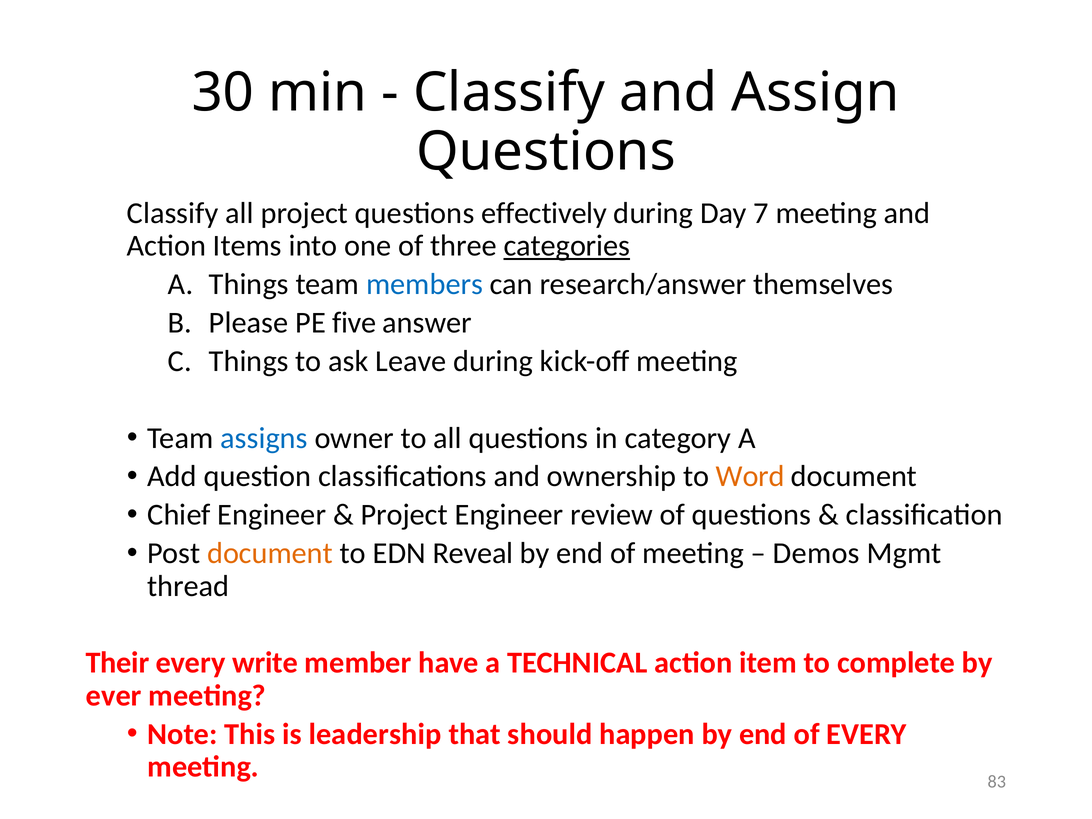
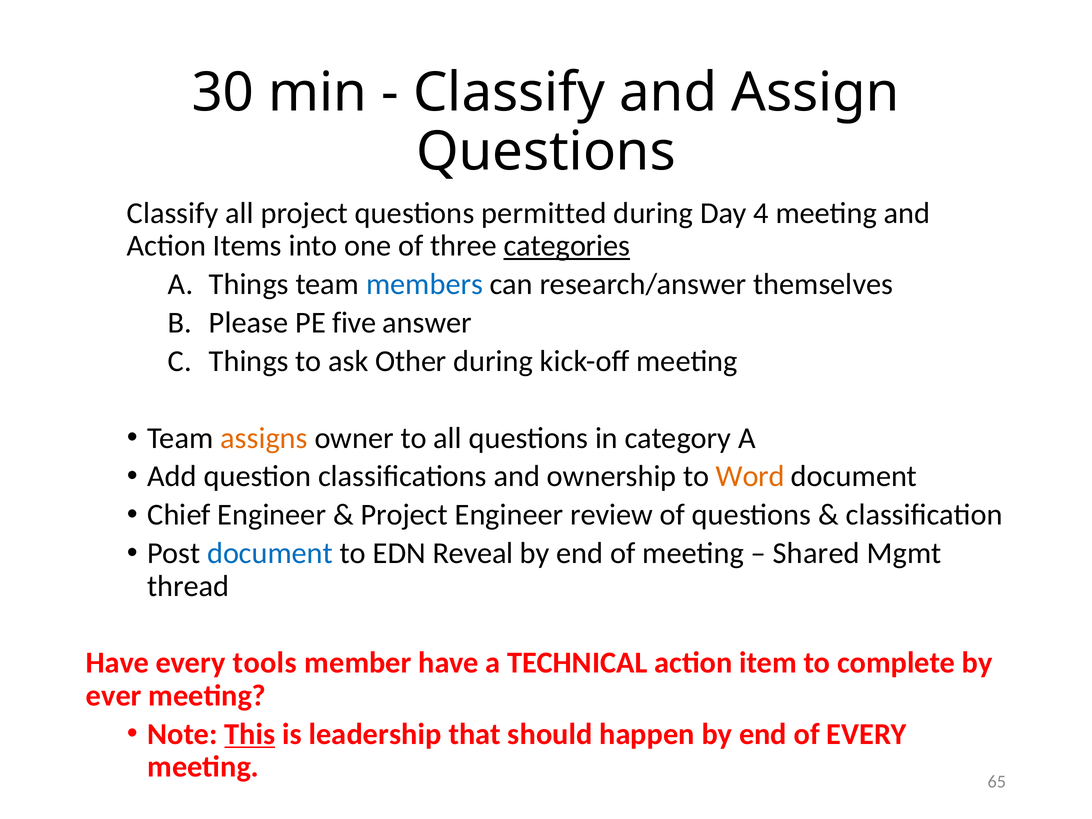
effectively: effectively -> permitted
7: 7 -> 4
Leave: Leave -> Other
assigns colour: blue -> orange
document at (270, 553) colour: orange -> blue
Demos: Demos -> Shared
Their at (118, 663): Their -> Have
write: write -> tools
This underline: none -> present
83: 83 -> 65
